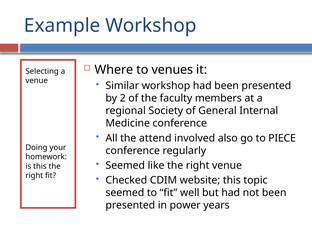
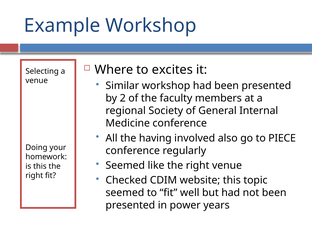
venues: venues -> excites
attend: attend -> having
